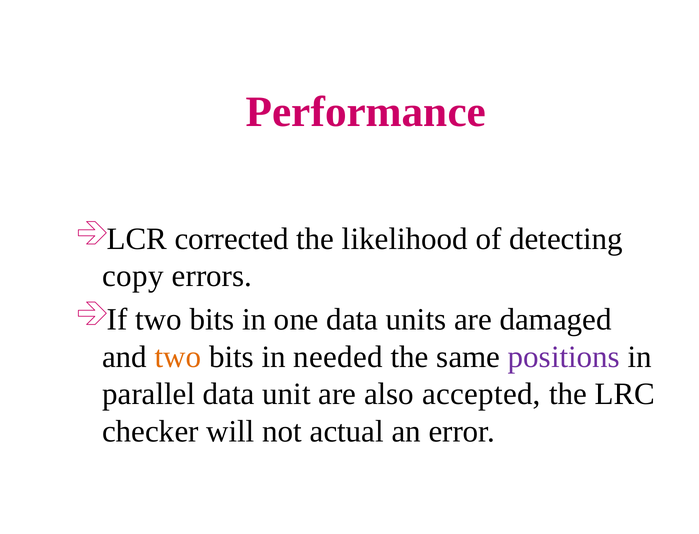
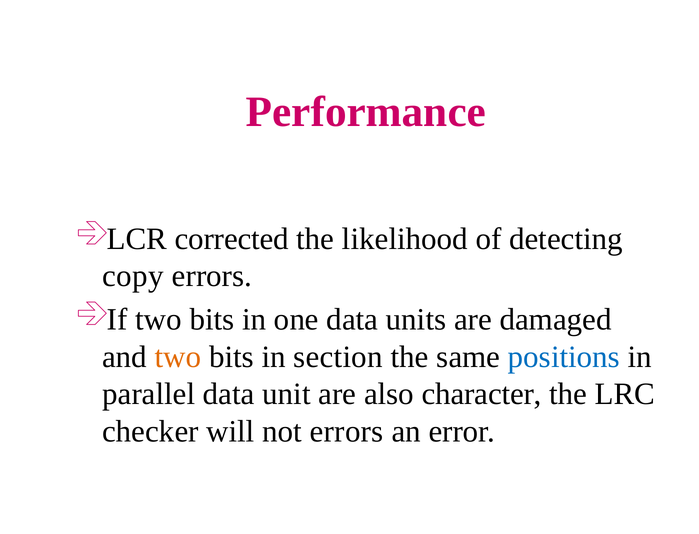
needed: needed -> section
positions colour: purple -> blue
accepted: accepted -> character
not actual: actual -> errors
